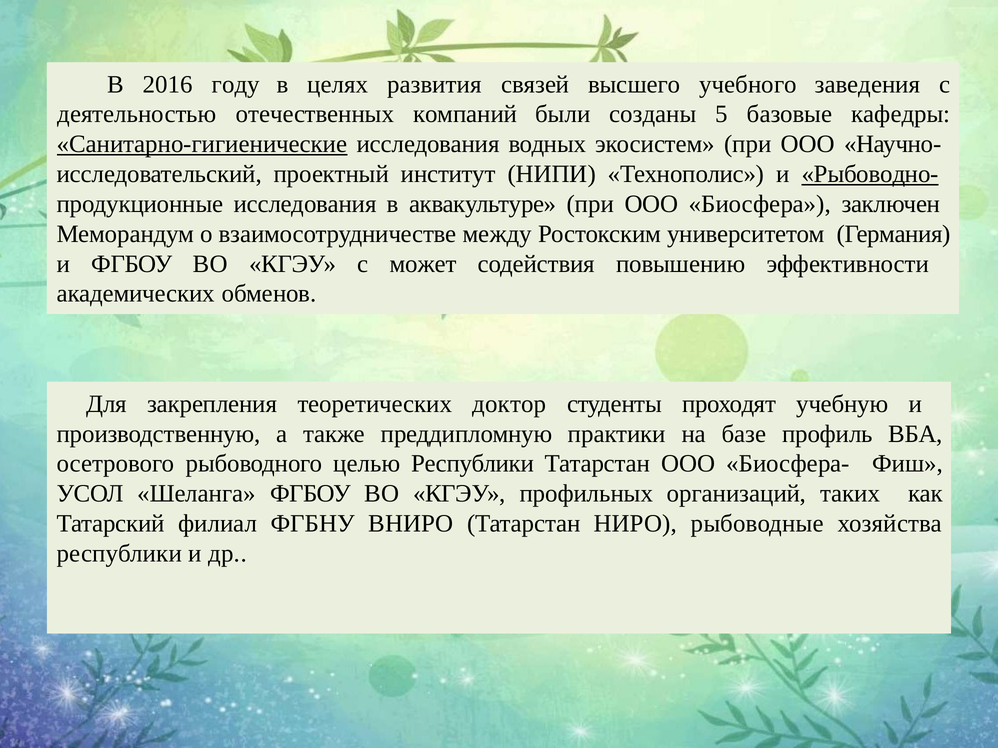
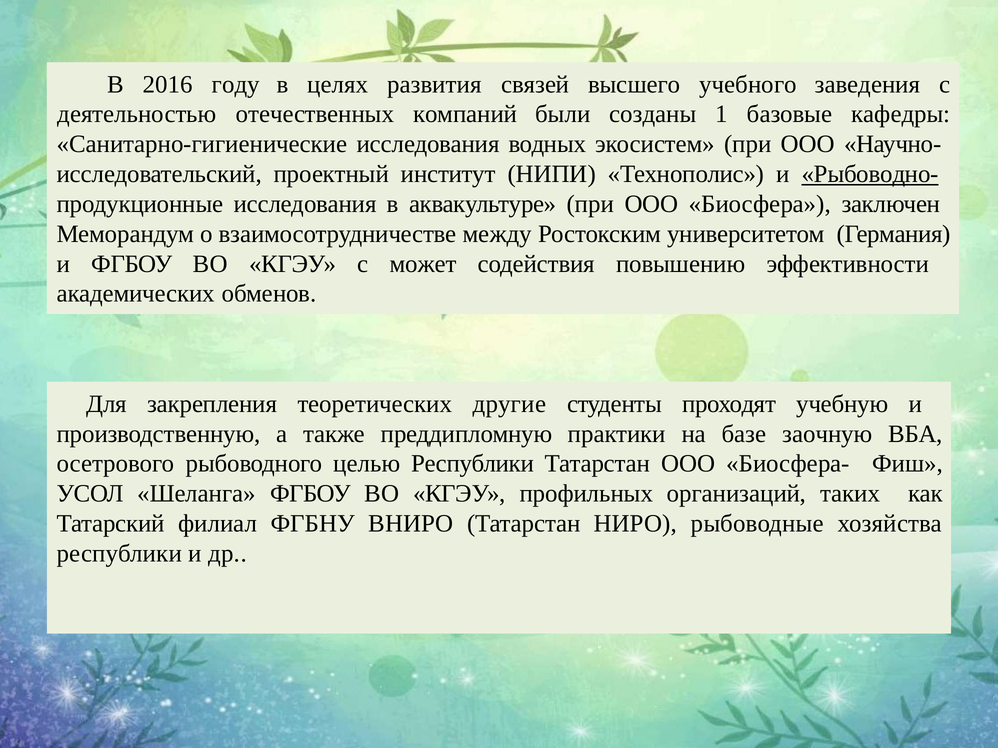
5: 5 -> 1
Санитарно-гигиенические underline: present -> none
доктор: доктор -> другие
профиль: профиль -> заочную
